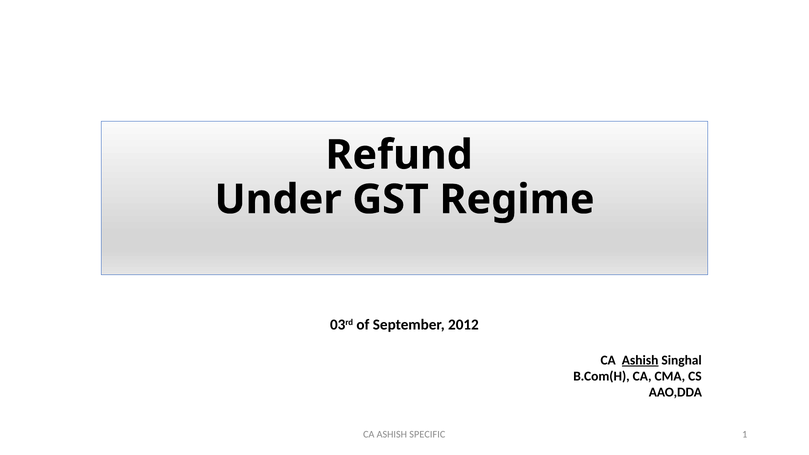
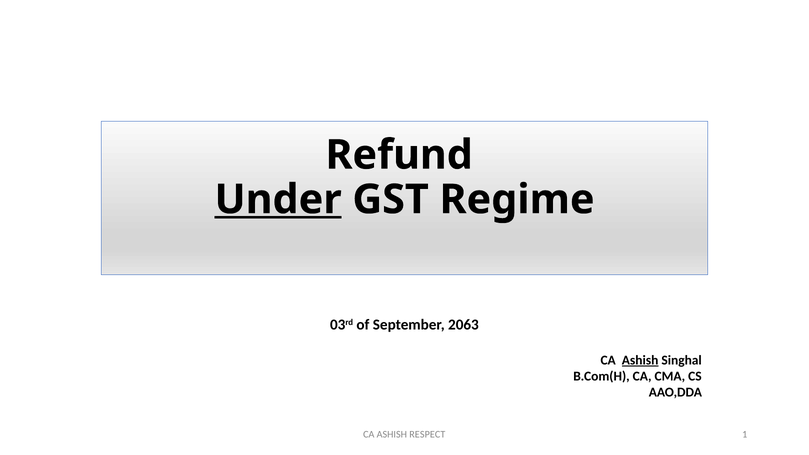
Under underline: none -> present
2012: 2012 -> 2063
SPECIFIC: SPECIFIC -> RESPECT
